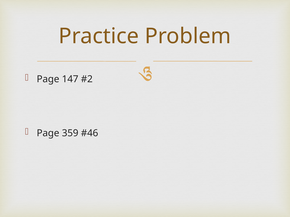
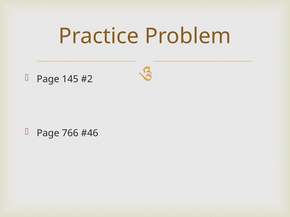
147: 147 -> 145
359: 359 -> 766
